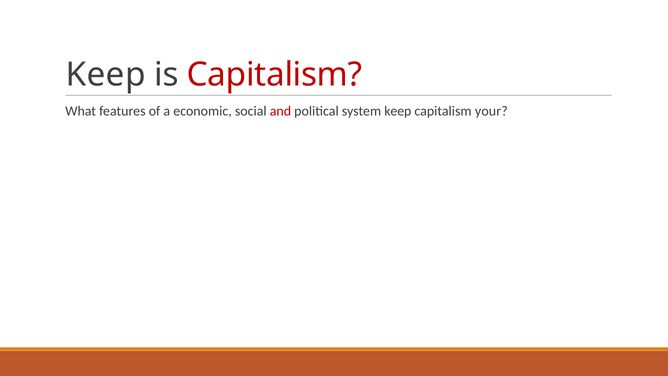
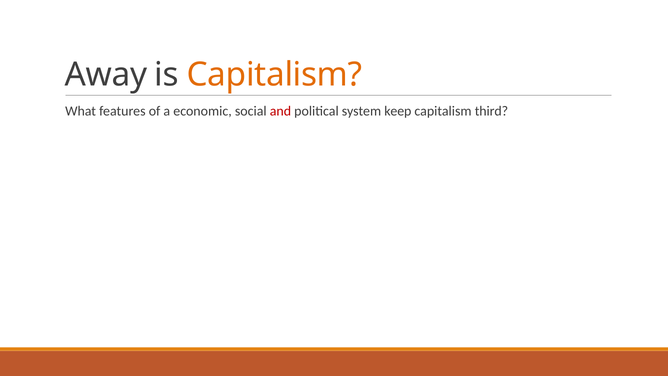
Keep at (106, 75): Keep -> Away
Capitalism at (274, 75) colour: red -> orange
your: your -> third
